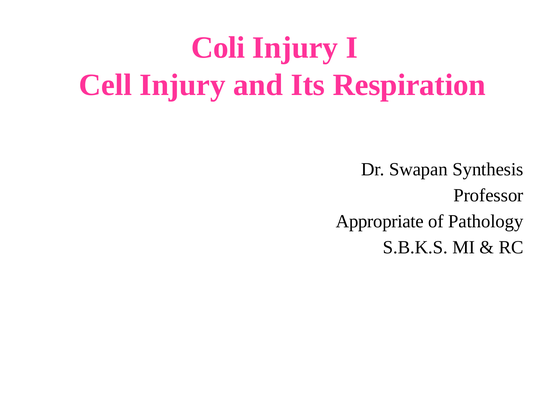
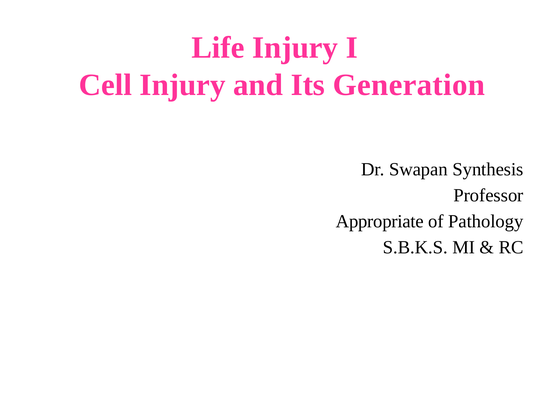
Coli: Coli -> Life
Respiration: Respiration -> Generation
